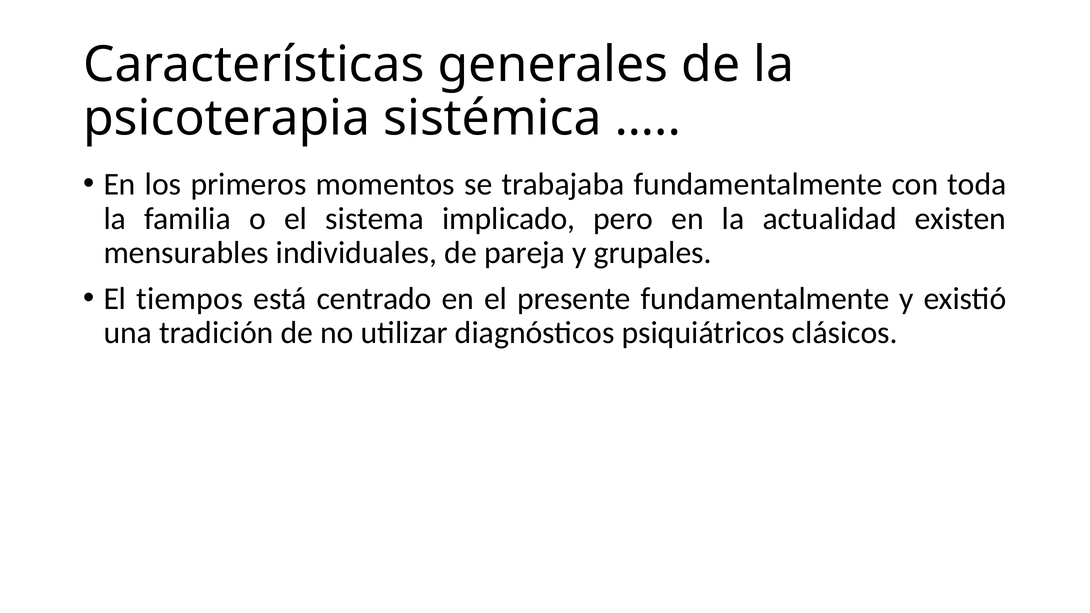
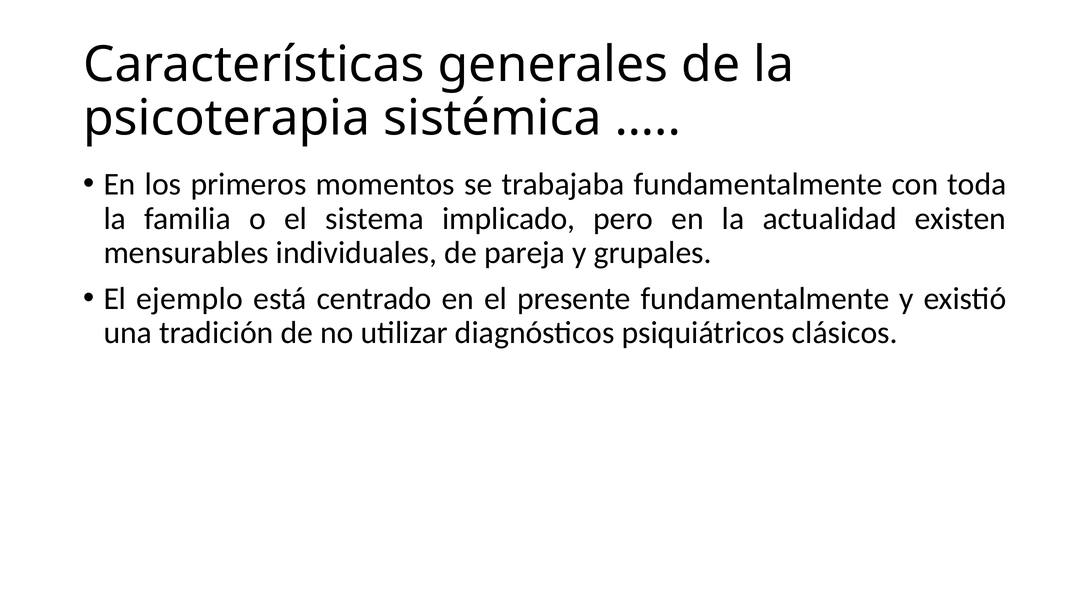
tiempos: tiempos -> ejemplo
